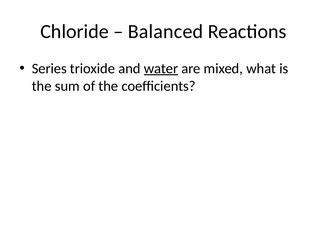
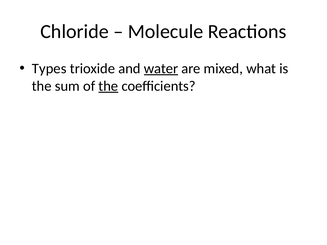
Balanced: Balanced -> Molecule
Series: Series -> Types
the at (108, 86) underline: none -> present
